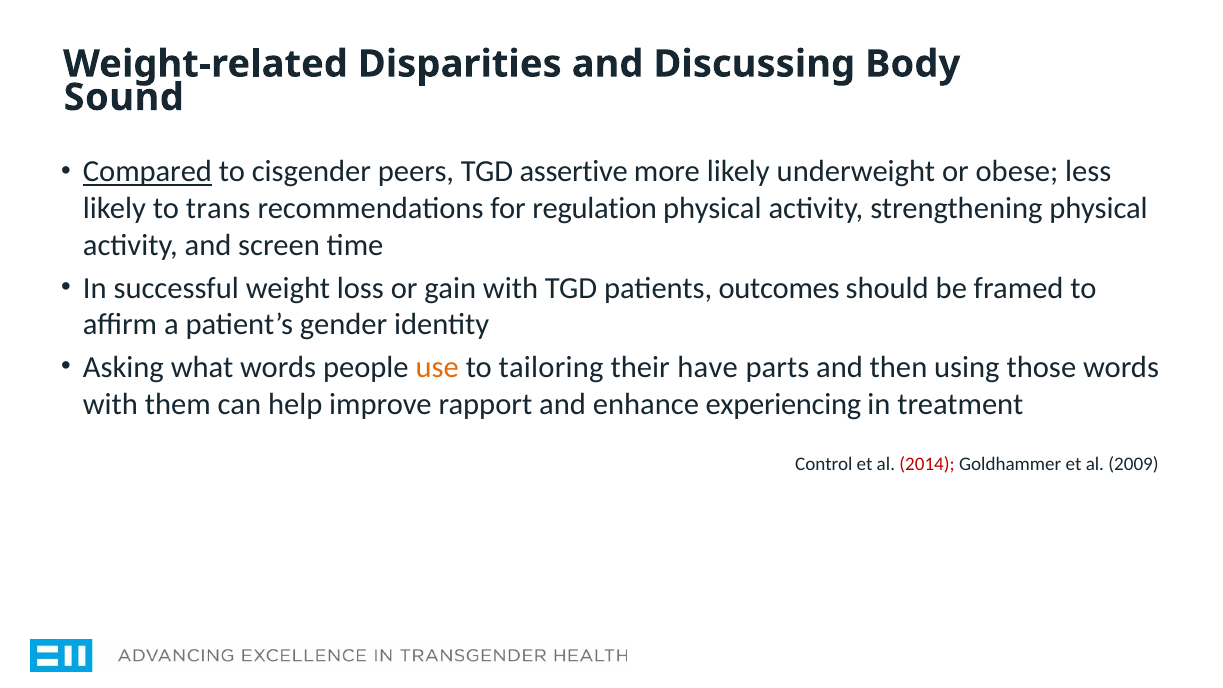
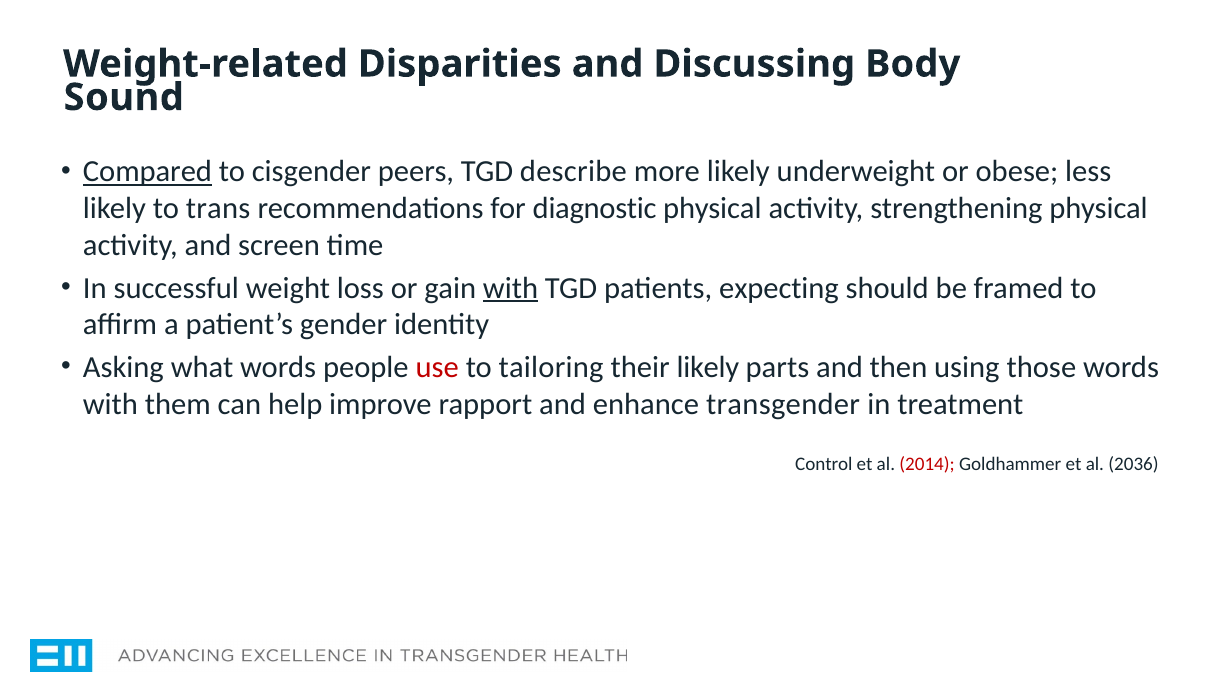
assertive: assertive -> describe
regulation: regulation -> diagnostic
with at (511, 288) underline: none -> present
outcomes: outcomes -> expecting
use colour: orange -> red
their have: have -> likely
experiencing: experiencing -> transgender
2009: 2009 -> 2036
